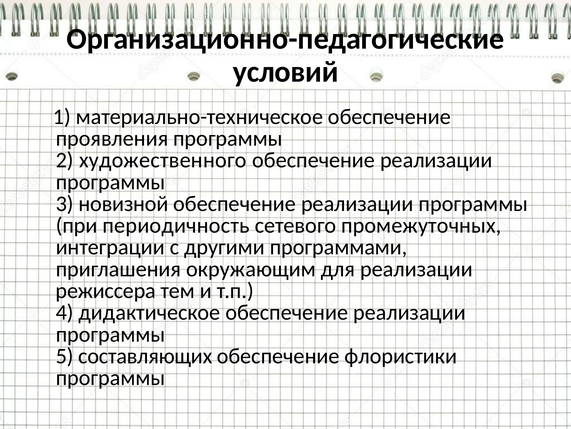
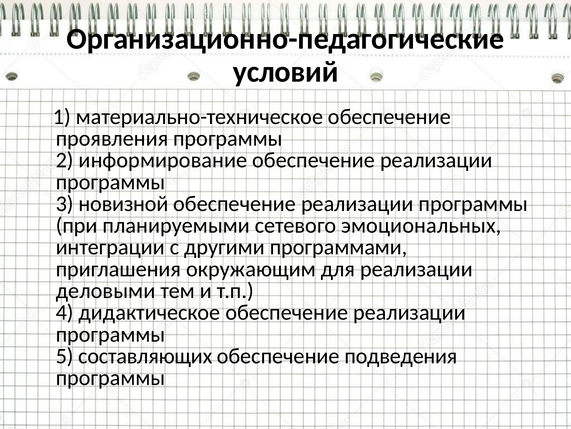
художественного: художественного -> информирование
периодичность: периодичность -> планируемыми
промежуточных: промежуточных -> эмоциональных
режиссера: режиссера -> деловыми
флористики: флористики -> подведения
